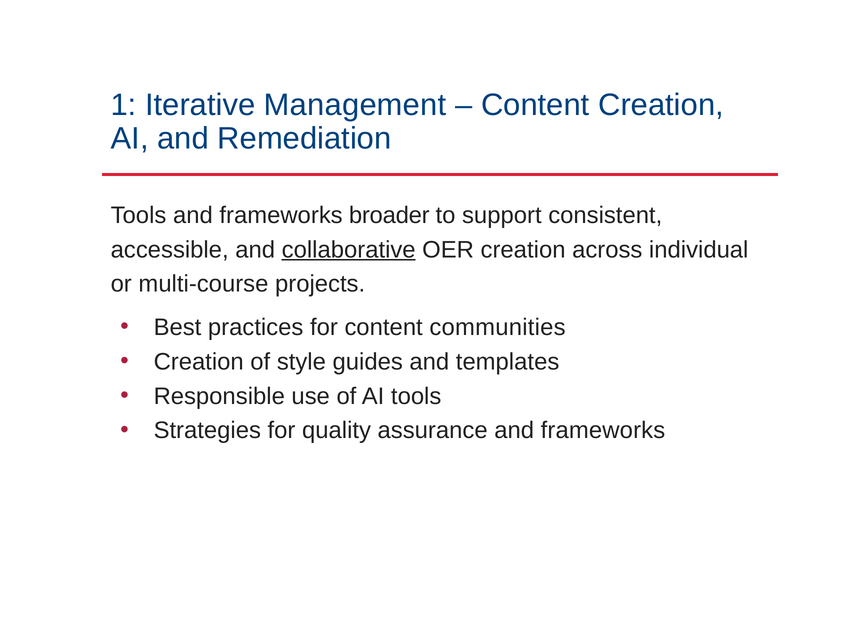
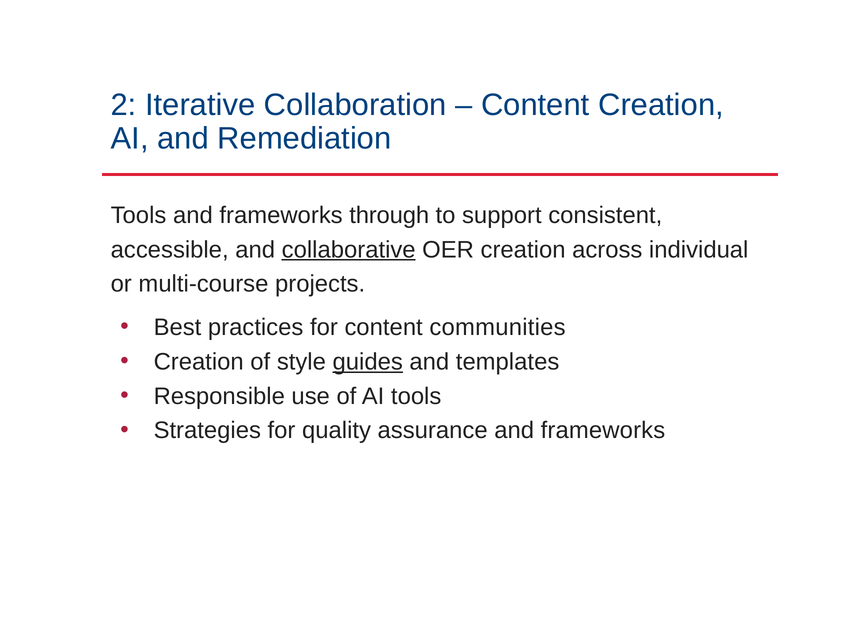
1: 1 -> 2
Management: Management -> Collaboration
broader: broader -> through
guides underline: none -> present
